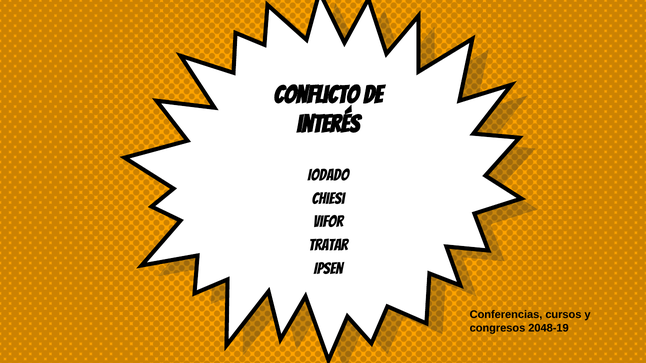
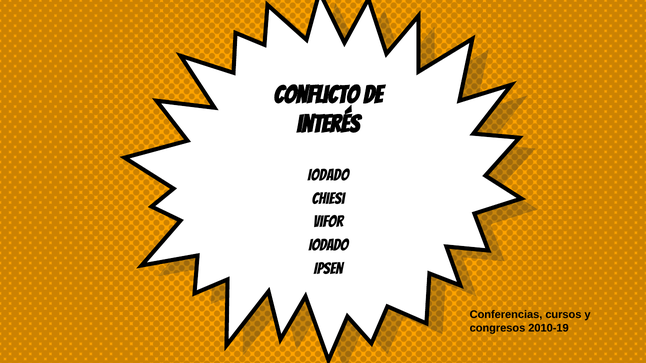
Tratar at (328, 246): Tratar -> Iodado
2048-19: 2048-19 -> 2010-19
